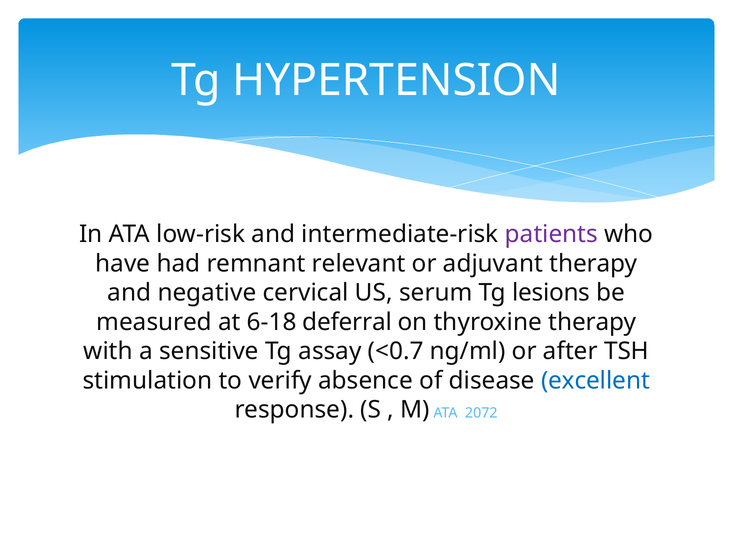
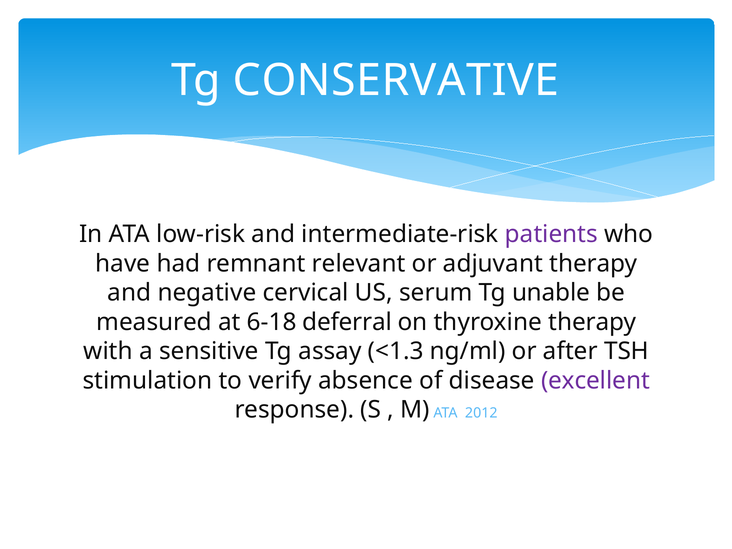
HYPERTENSION: HYPERTENSION -> CONSERVATIVE
lesions: lesions -> unable
<0.7: <0.7 -> <1.3
excellent colour: blue -> purple
2072: 2072 -> 2012
